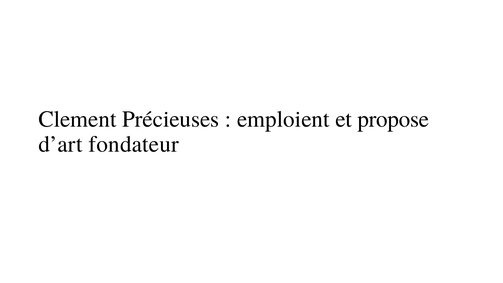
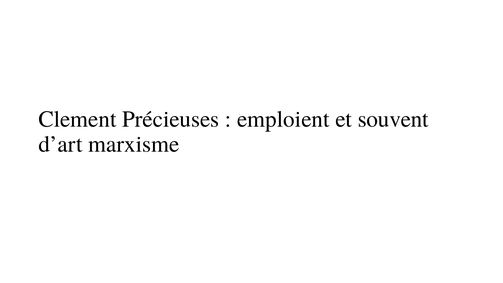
propose: propose -> souvent
fondateur: fondateur -> marxisme
